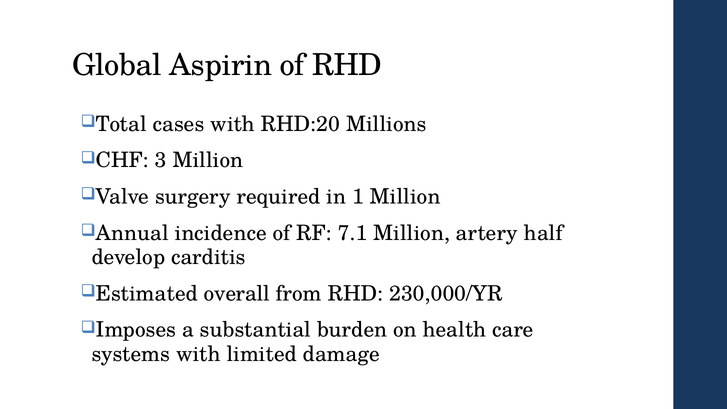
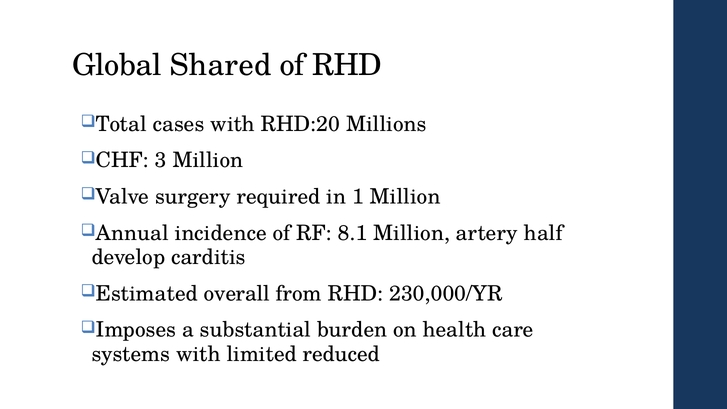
Aspirin: Aspirin -> Shared
7.1: 7.1 -> 8.1
damage: damage -> reduced
